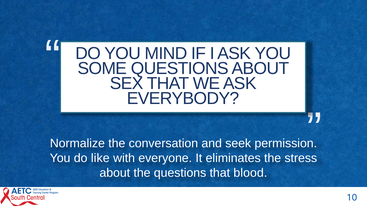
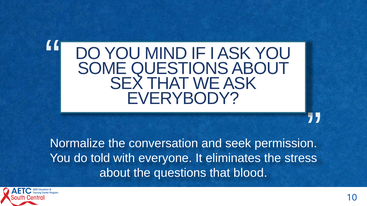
like: like -> told
